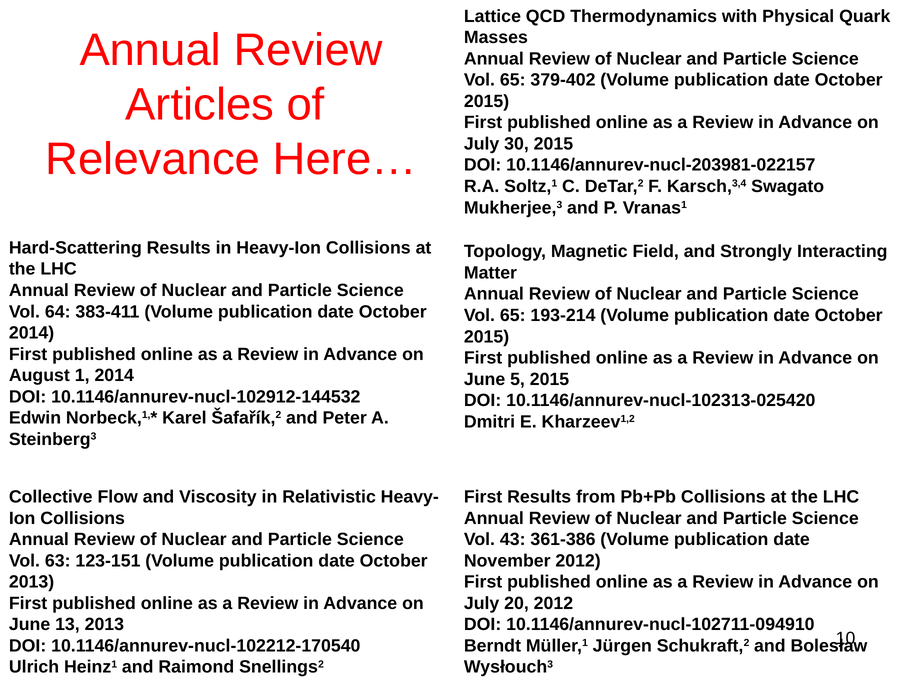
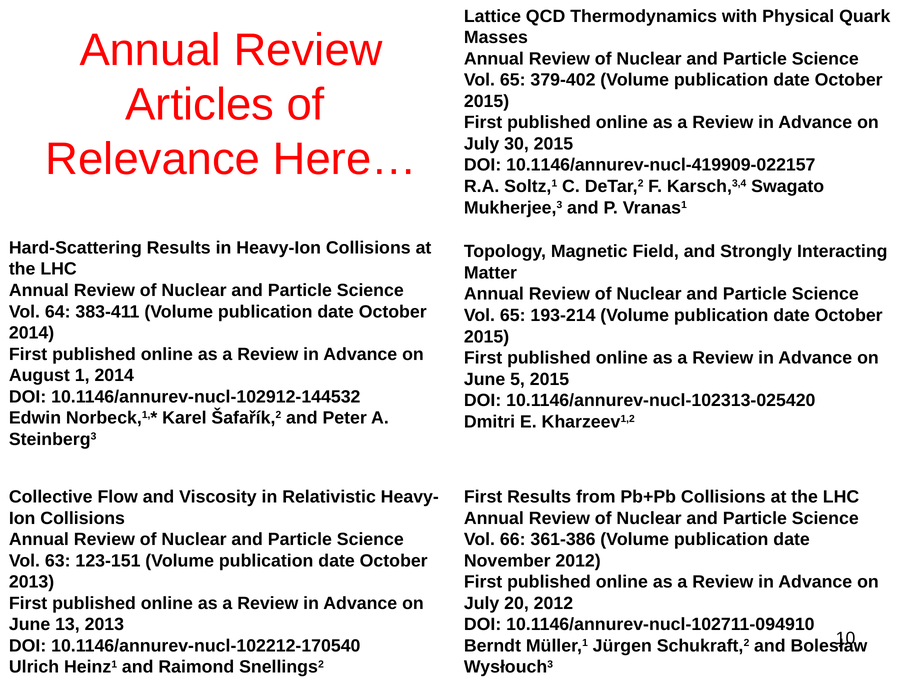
10.1146/annurev-nucl-203981-022157: 10.1146/annurev-nucl-203981-022157 -> 10.1146/annurev-nucl-419909-022157
43: 43 -> 66
